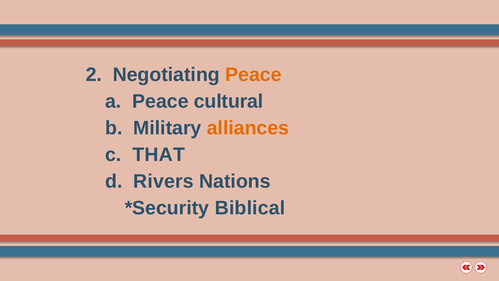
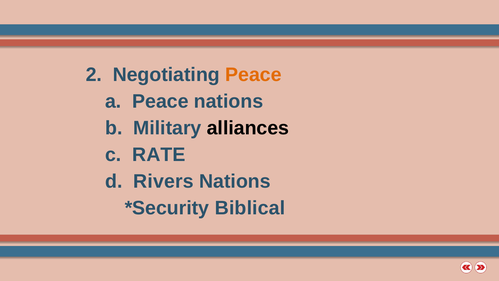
Peace cultural: cultural -> nations
alliances colour: orange -> black
THAT: THAT -> RATE
